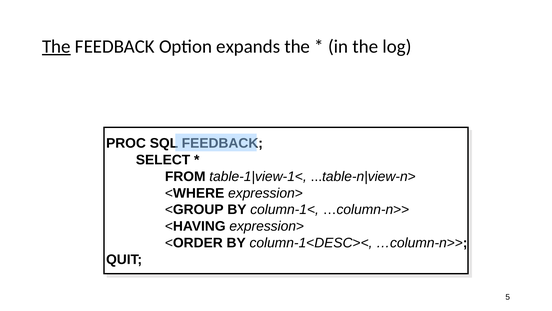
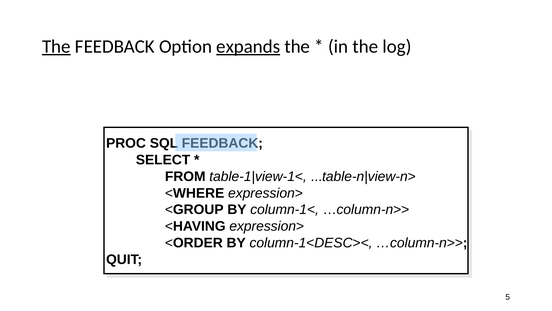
expands underline: none -> present
